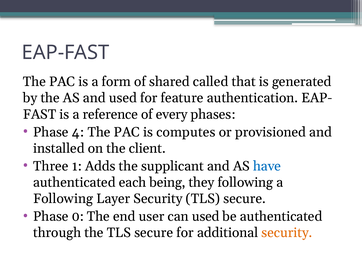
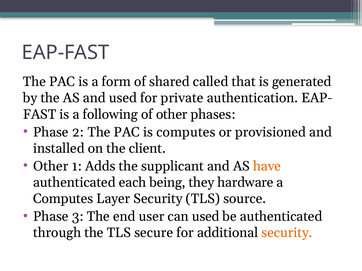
feature: feature -> private
reference: reference -> following
of every: every -> other
4: 4 -> 2
Three at (51, 166): Three -> Other
have colour: blue -> orange
they following: following -> hardware
Following at (63, 199): Following -> Computes
Security TLS secure: secure -> source
0: 0 -> 3
